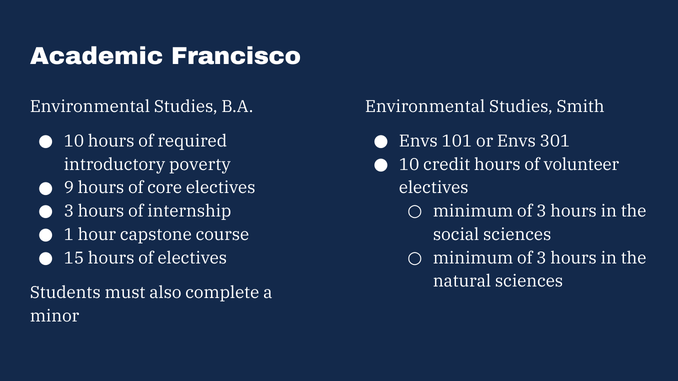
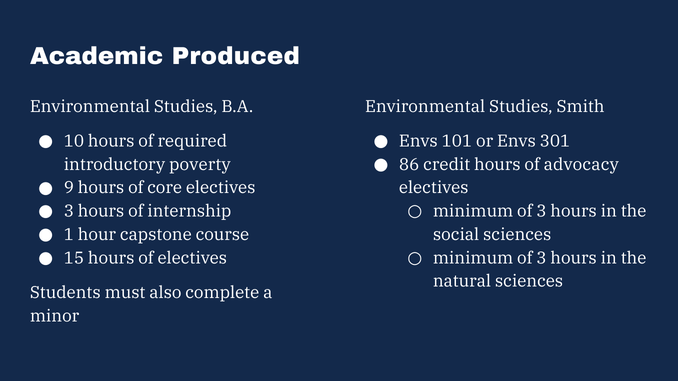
Francisco: Francisco -> Produced
10 at (409, 165): 10 -> 86
volunteer: volunteer -> advocacy
